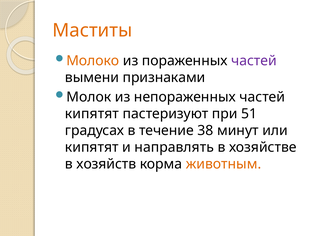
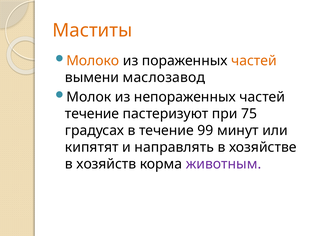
частей at (254, 61) colour: purple -> orange
признаками: признаками -> маслозавод
кипятят at (92, 113): кипятят -> течение
51: 51 -> 75
38: 38 -> 99
животным colour: orange -> purple
